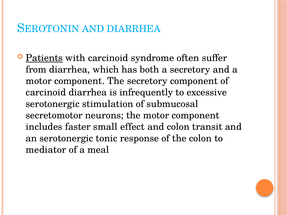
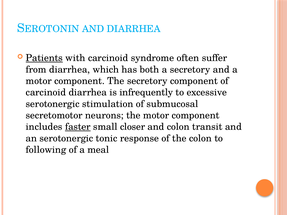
faster underline: none -> present
effect: effect -> closer
mediator: mediator -> following
